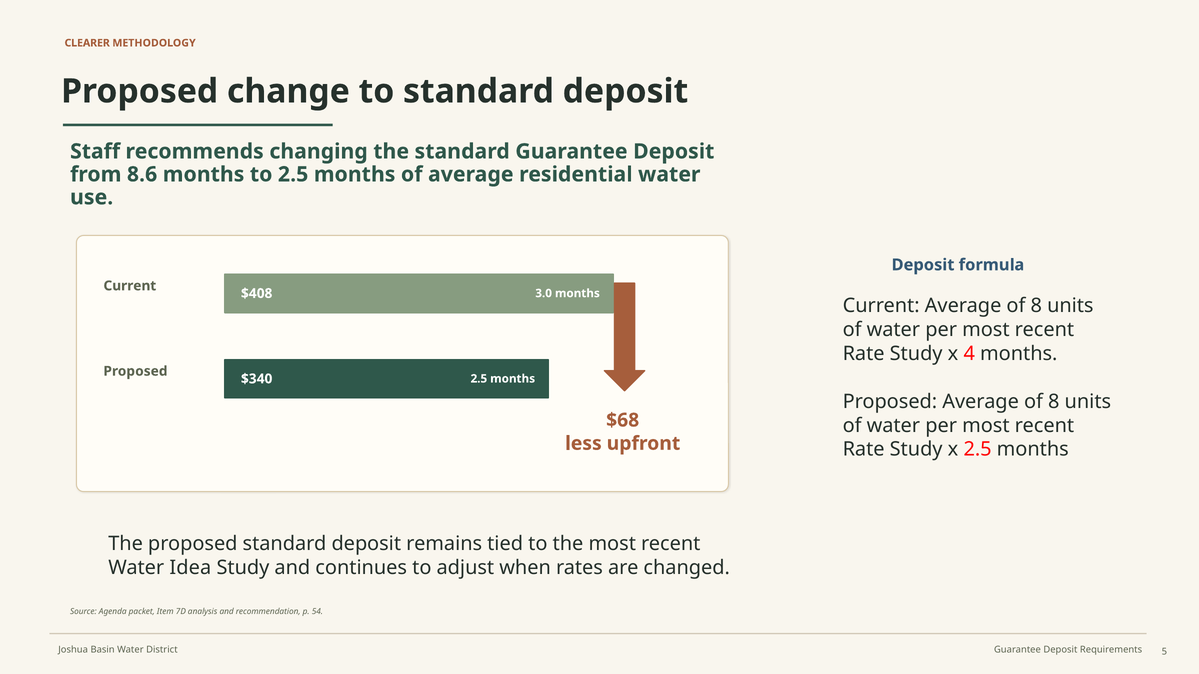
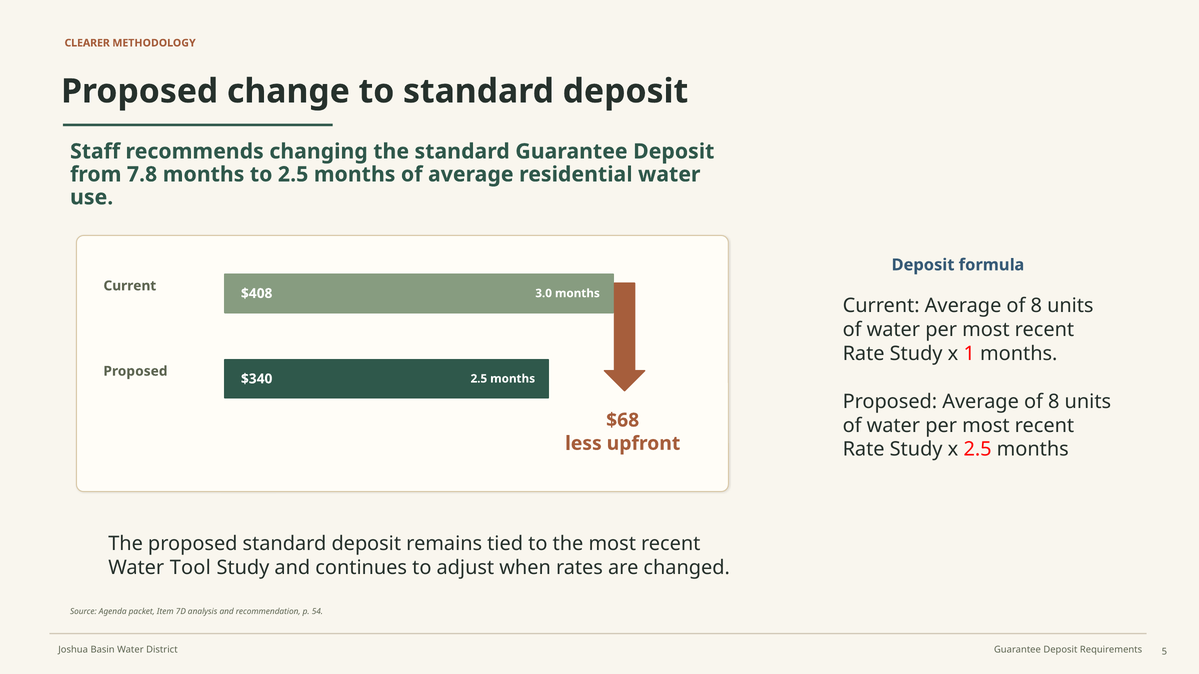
8.6: 8.6 -> 7.8
4: 4 -> 1
Idea: Idea -> Tool
